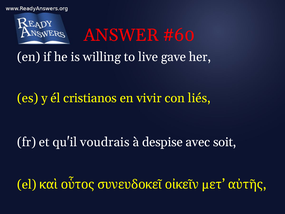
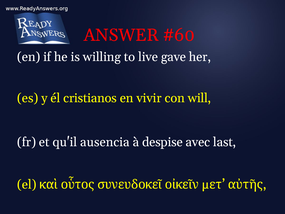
liés: liés -> will
voudrais: voudrais -> ausencia
soit: soit -> last
